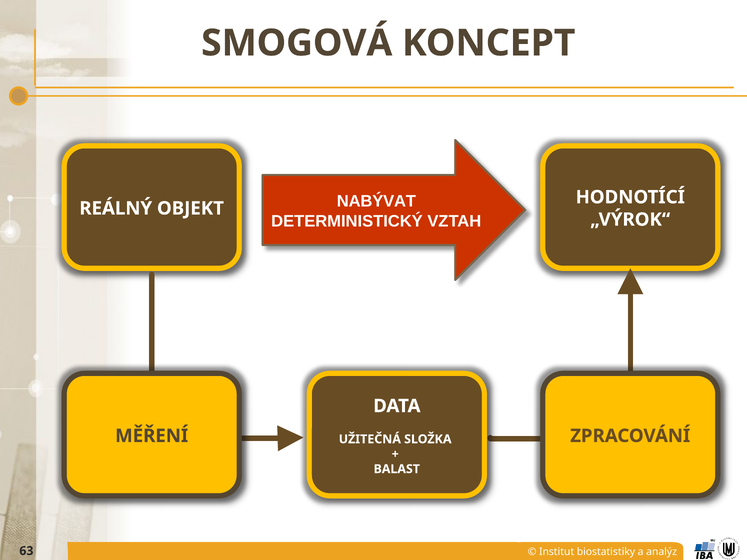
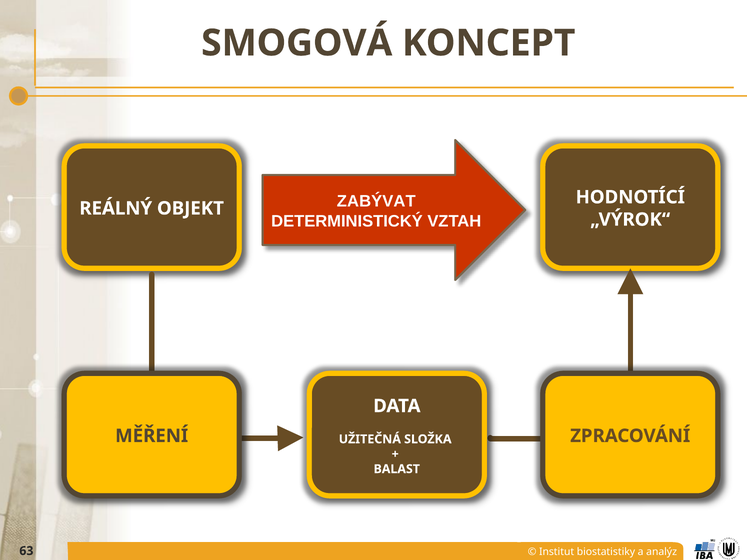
NABÝVAT: NABÝVAT -> ZABÝVAT
